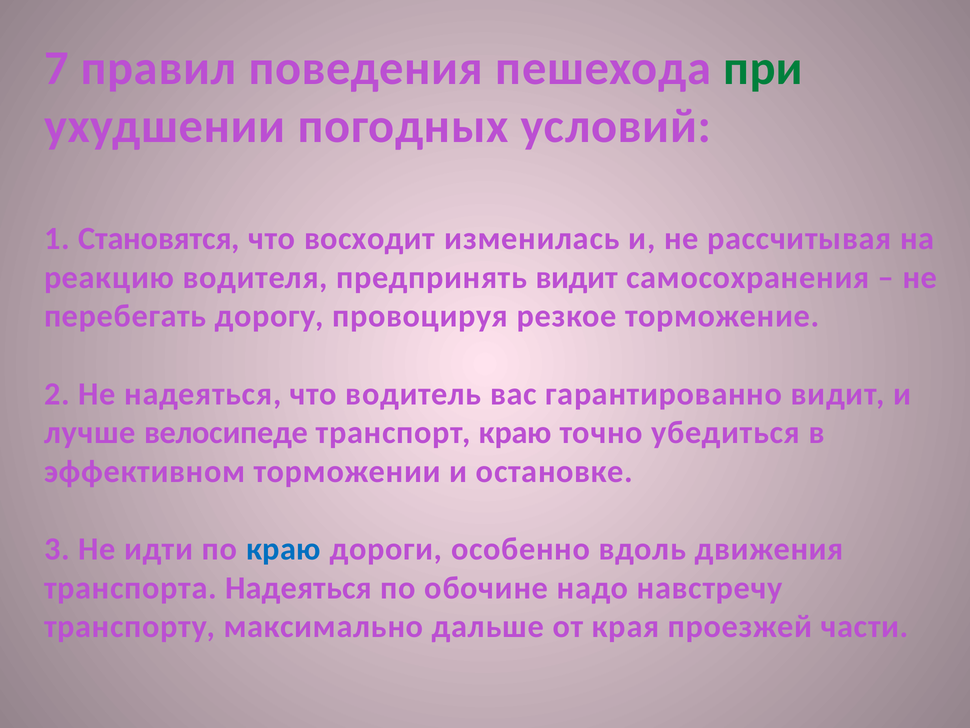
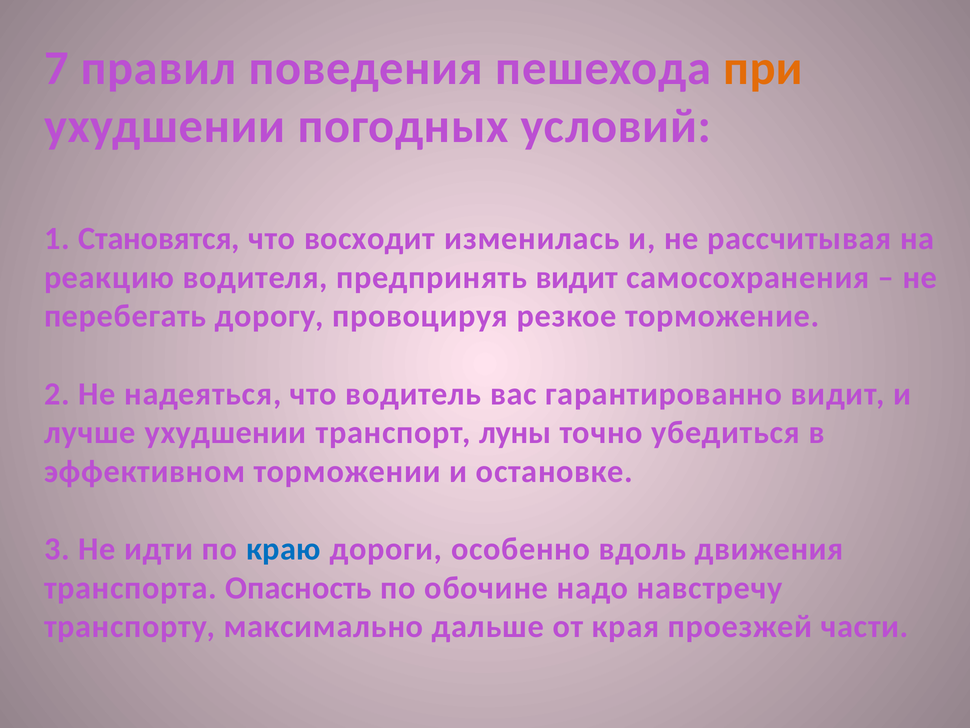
при colour: green -> orange
лучше велосипеде: велосипеде -> ухудшении
транспорт краю: краю -> луны
транспорта Надеяться: Надеяться -> Опасность
